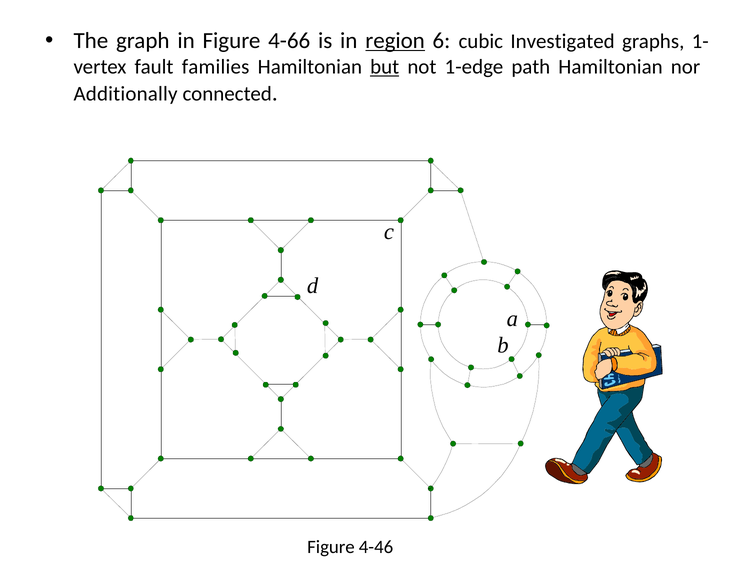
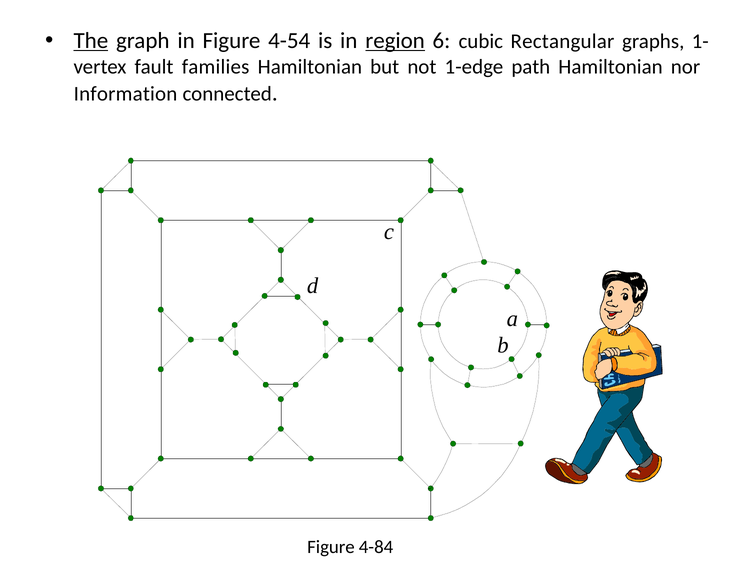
The underline: none -> present
4-66: 4-66 -> 4-54
Investigated: Investigated -> Rectangular
but underline: present -> none
Additionally: Additionally -> Information
4-46: 4-46 -> 4-84
